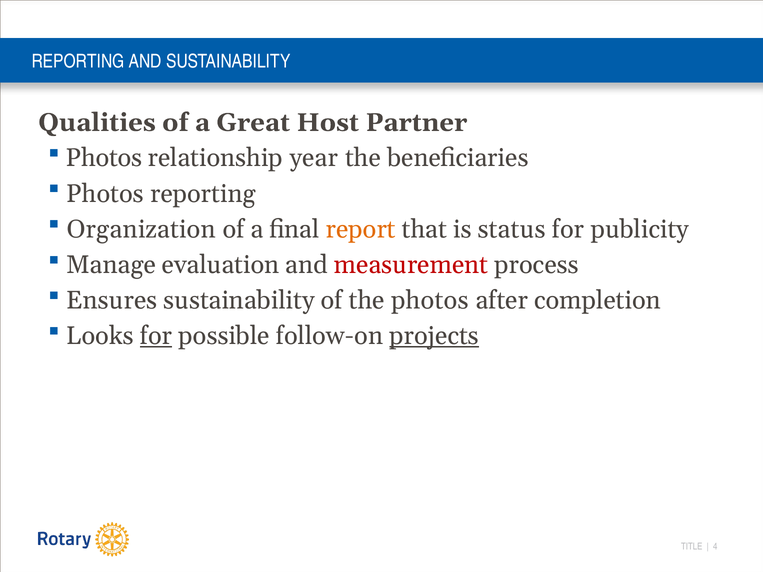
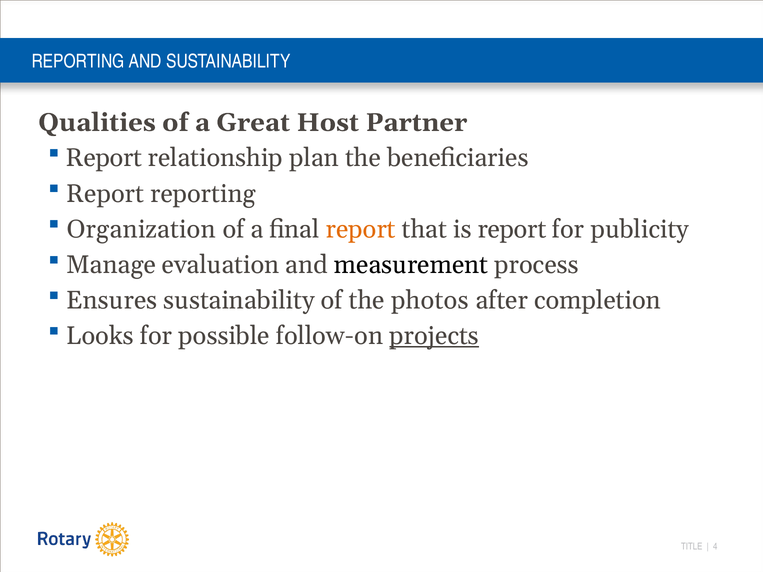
Photos at (104, 158): Photos -> Report
year: year -> plan
Photos at (105, 194): Photos -> Report
is status: status -> report
measurement colour: red -> black
for at (156, 336) underline: present -> none
